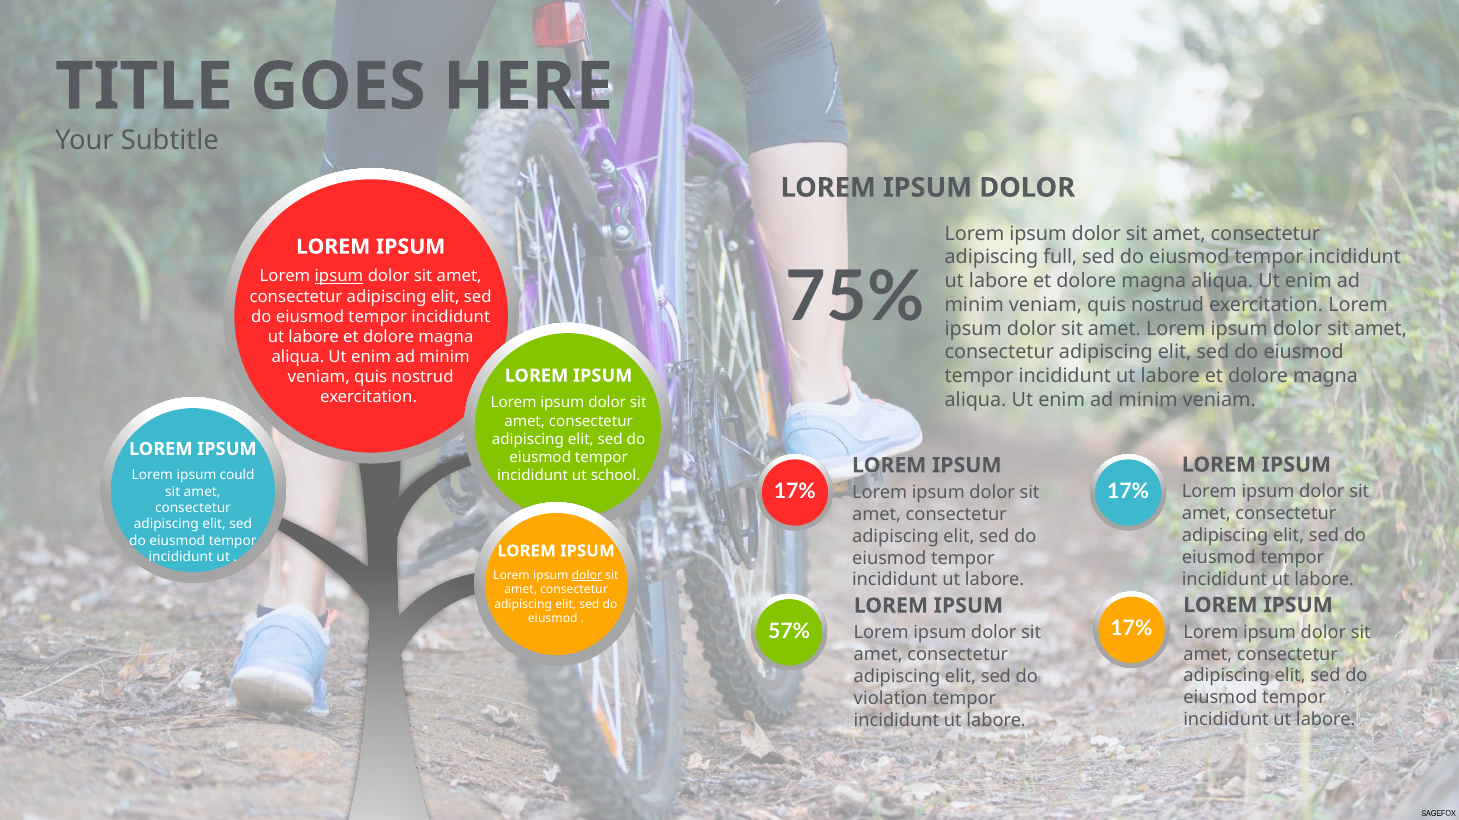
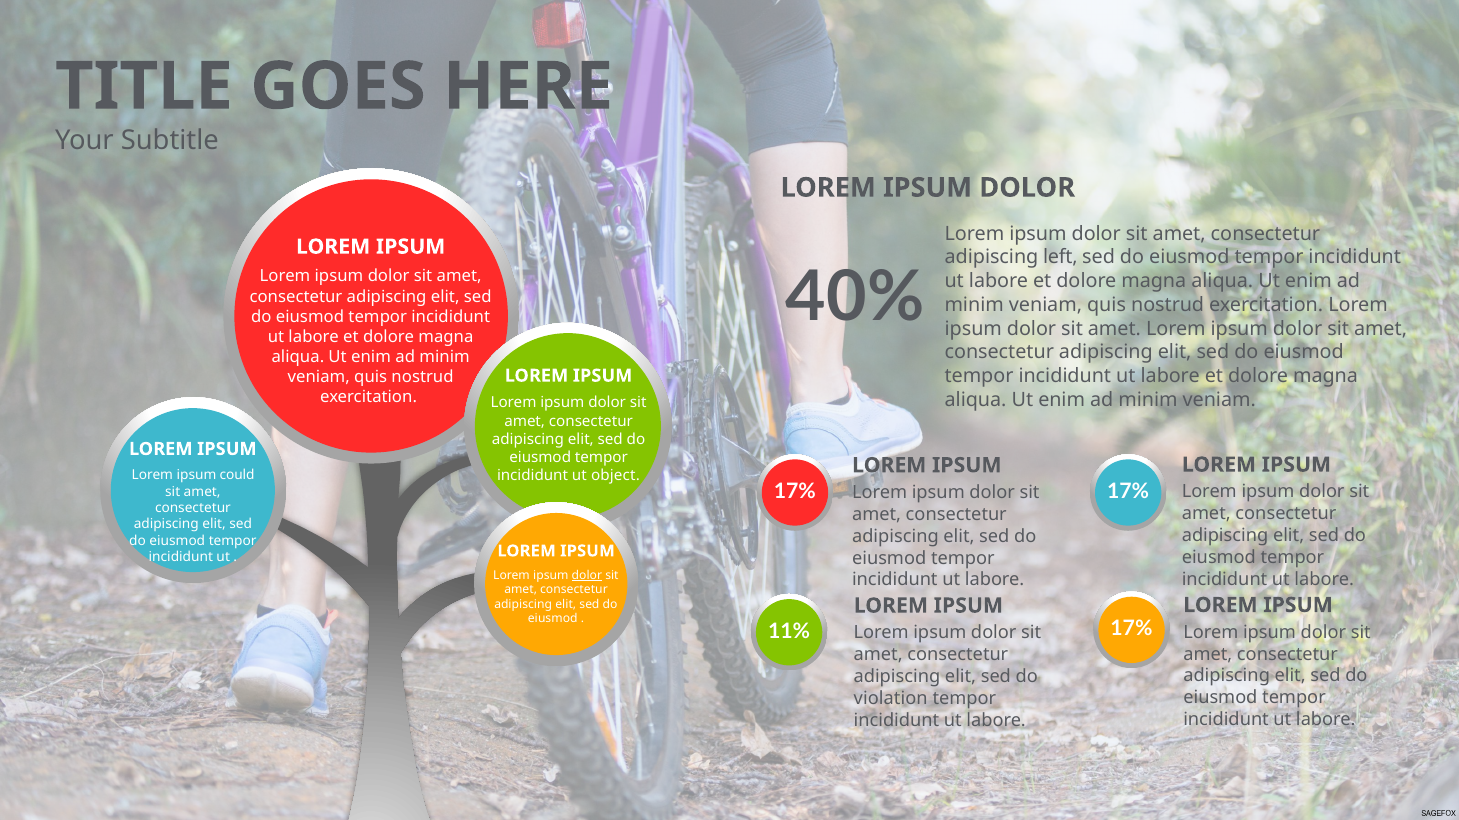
full: full -> left
75%: 75% -> 40%
ipsum at (339, 277) underline: present -> none
school: school -> object
57%: 57% -> 11%
